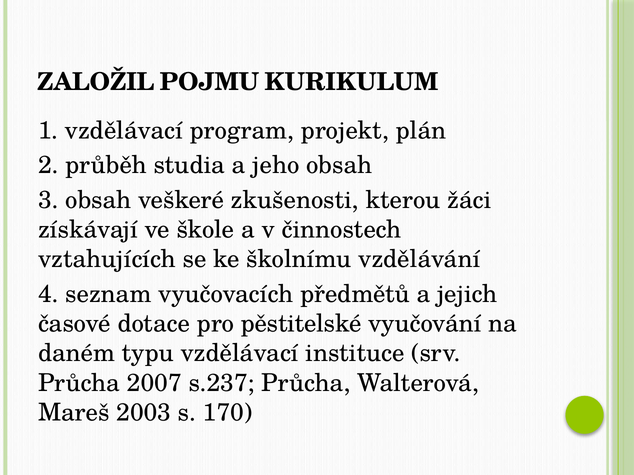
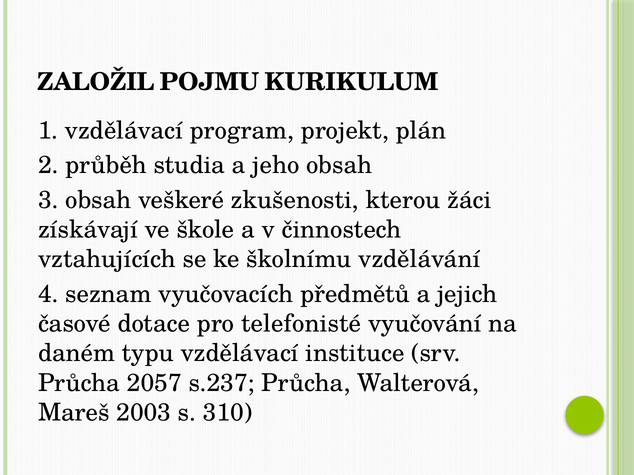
pěstitelské: pěstitelské -> telefonisté
2007: 2007 -> 2057
170: 170 -> 310
